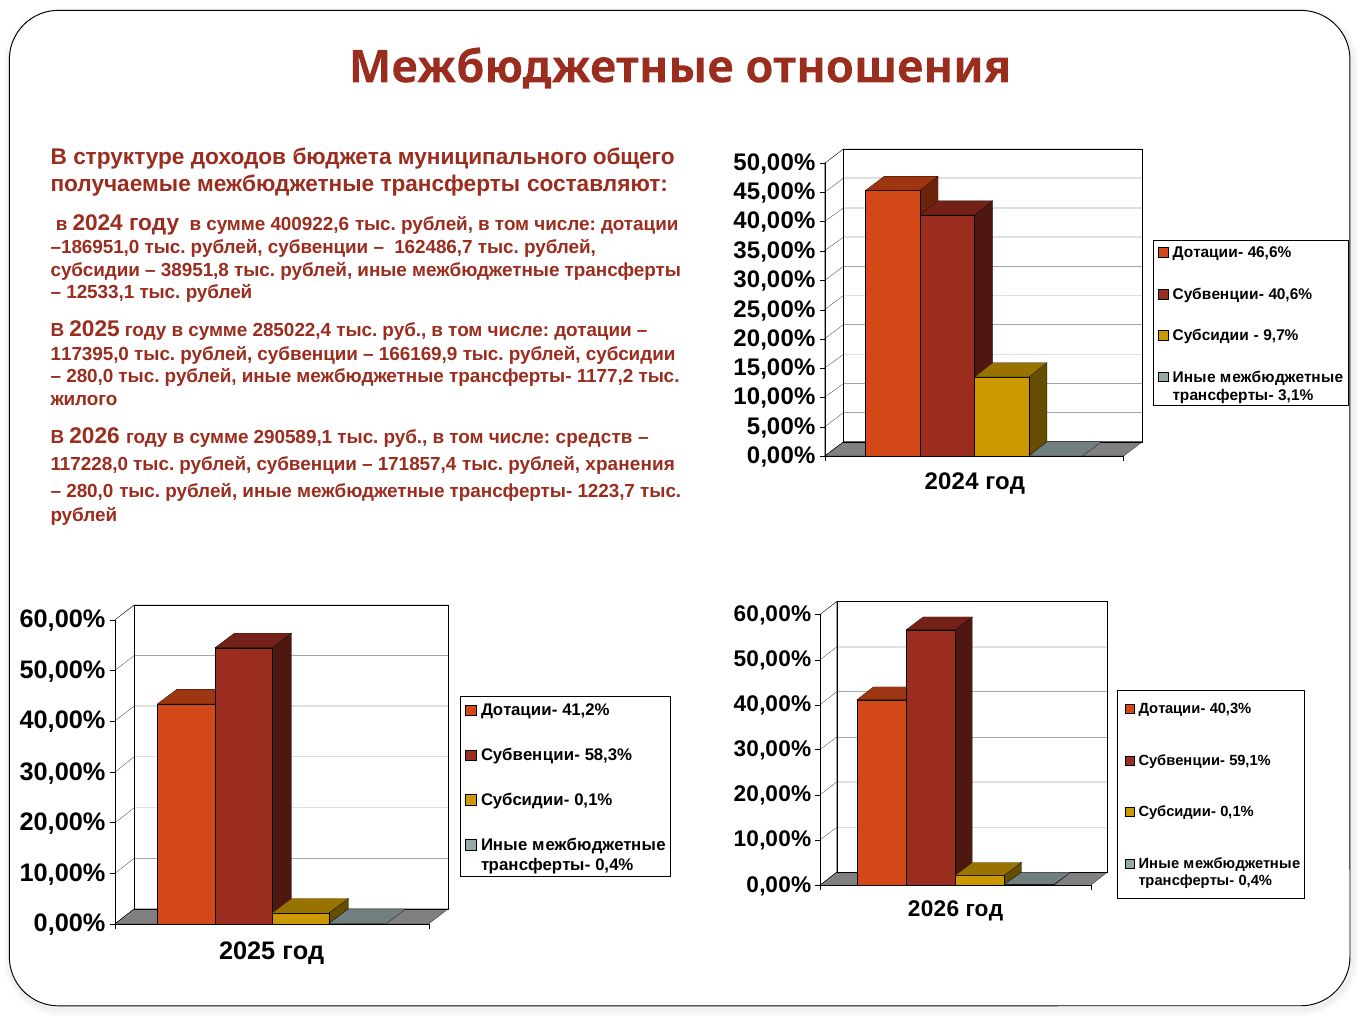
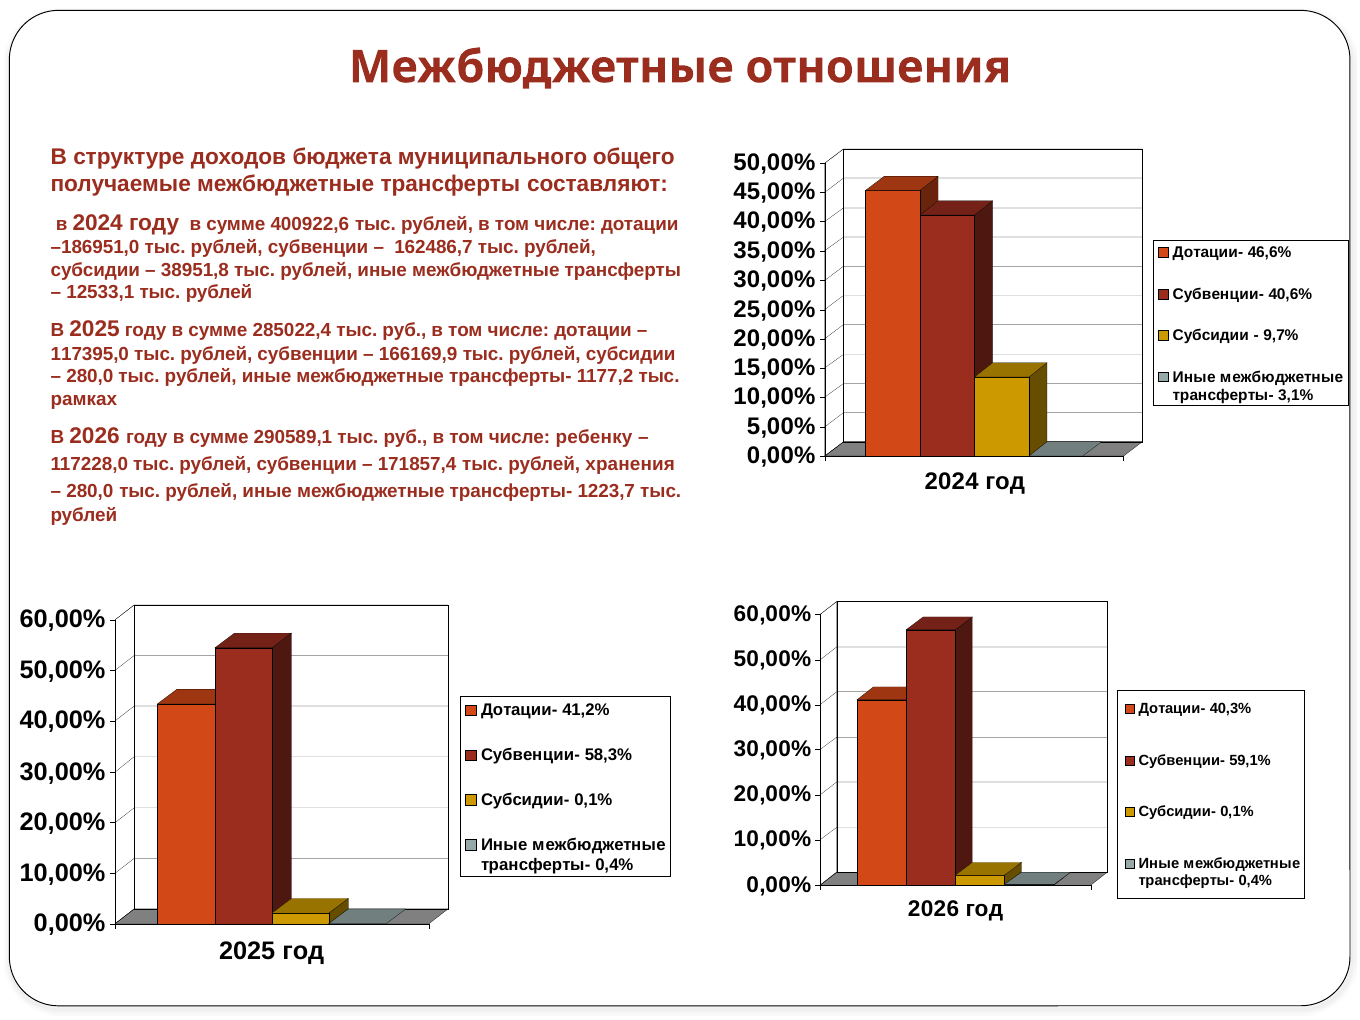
жилого: жилого -> рамках
средств: средств -> ребенку
